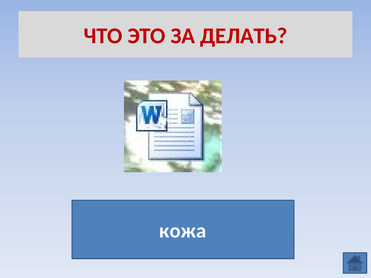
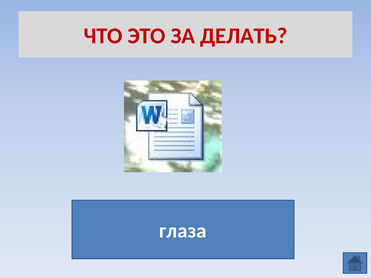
кожа: кожа -> глаза
